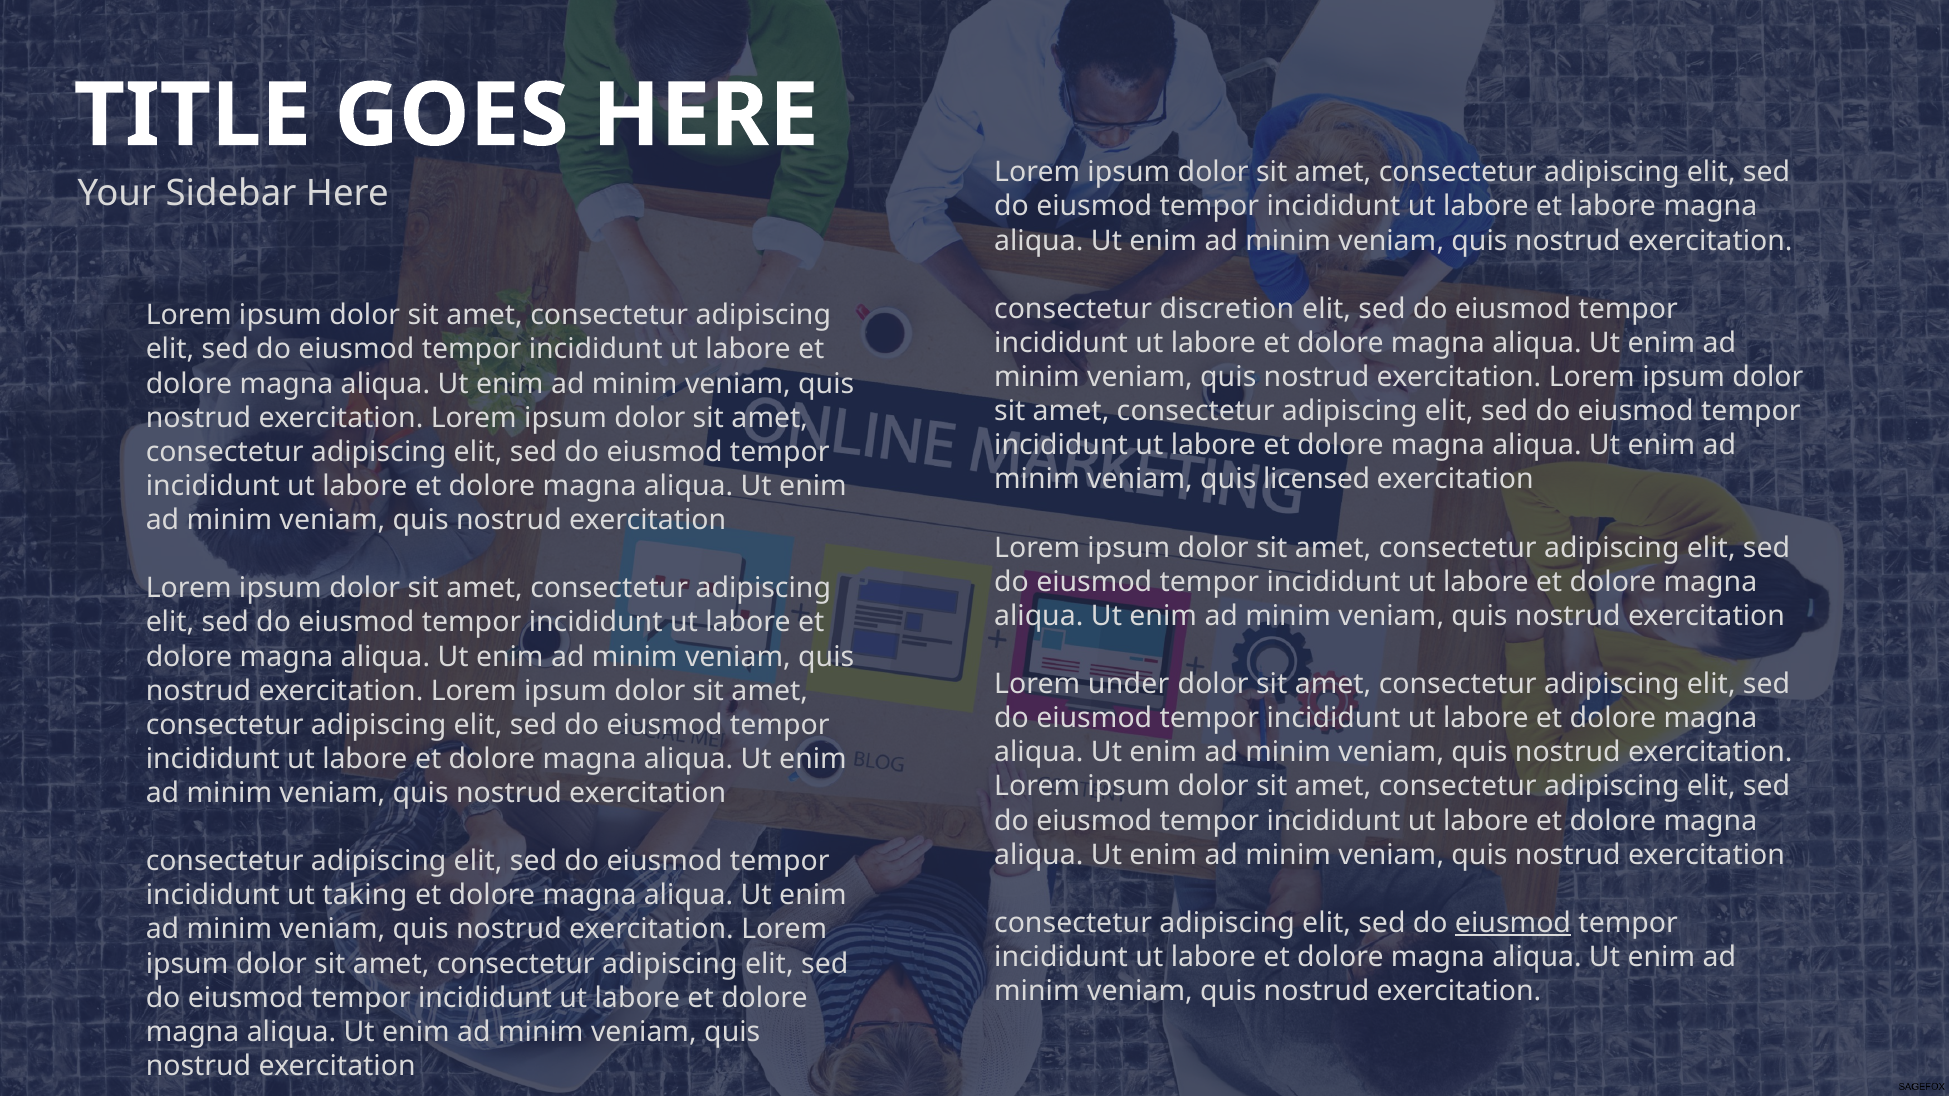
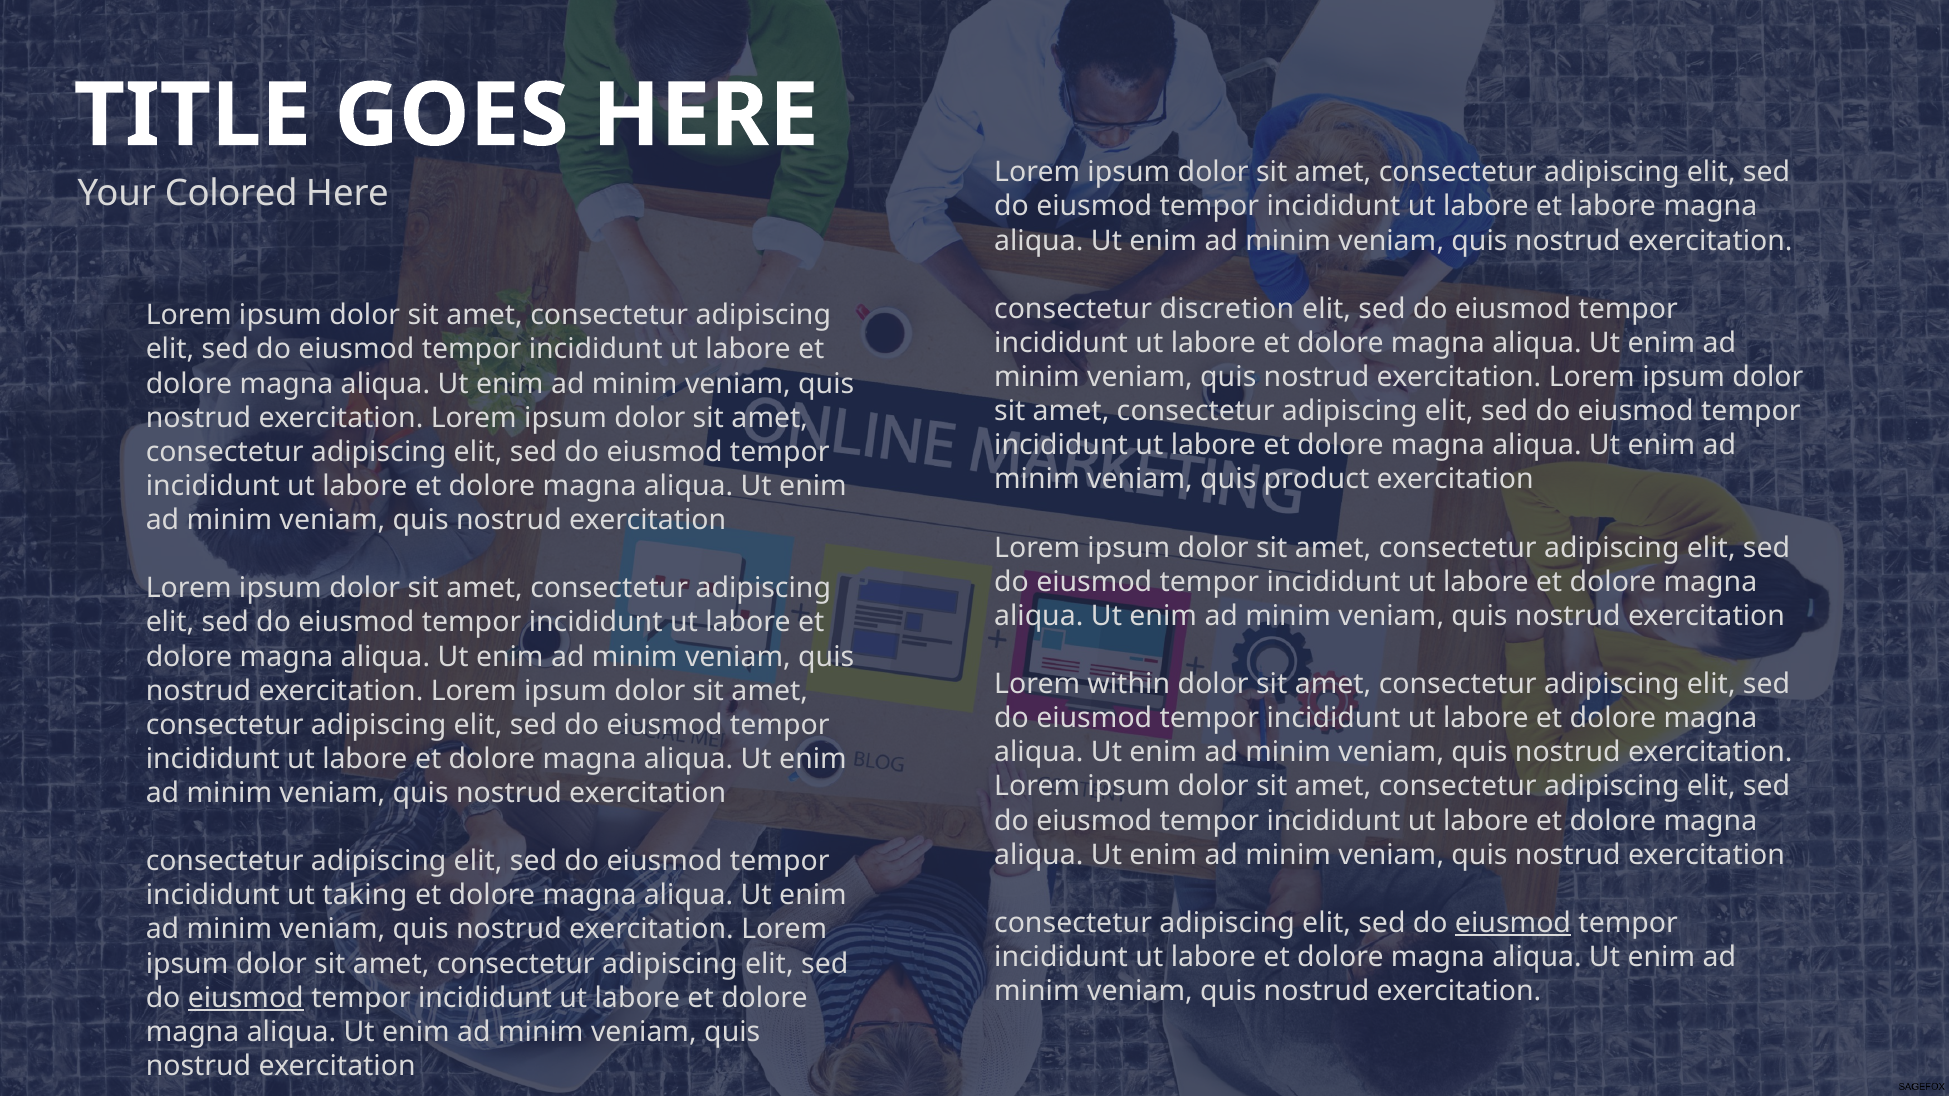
Sidebar: Sidebar -> Colored
licensed: licensed -> product
under: under -> within
eiusmod at (246, 998) underline: none -> present
